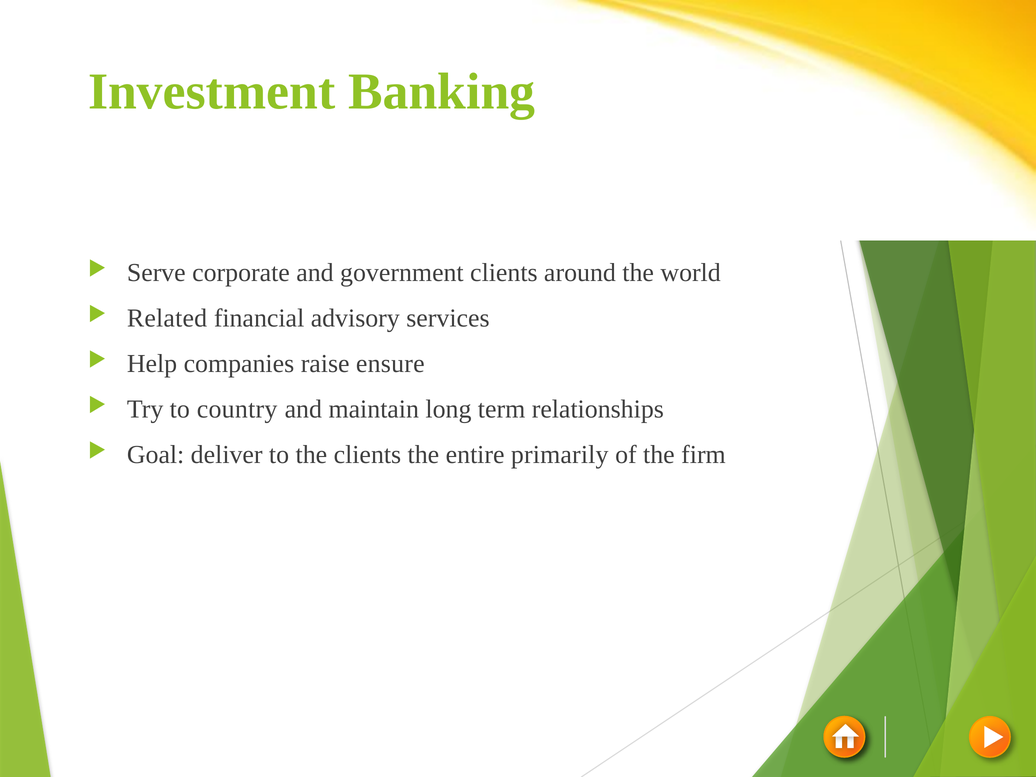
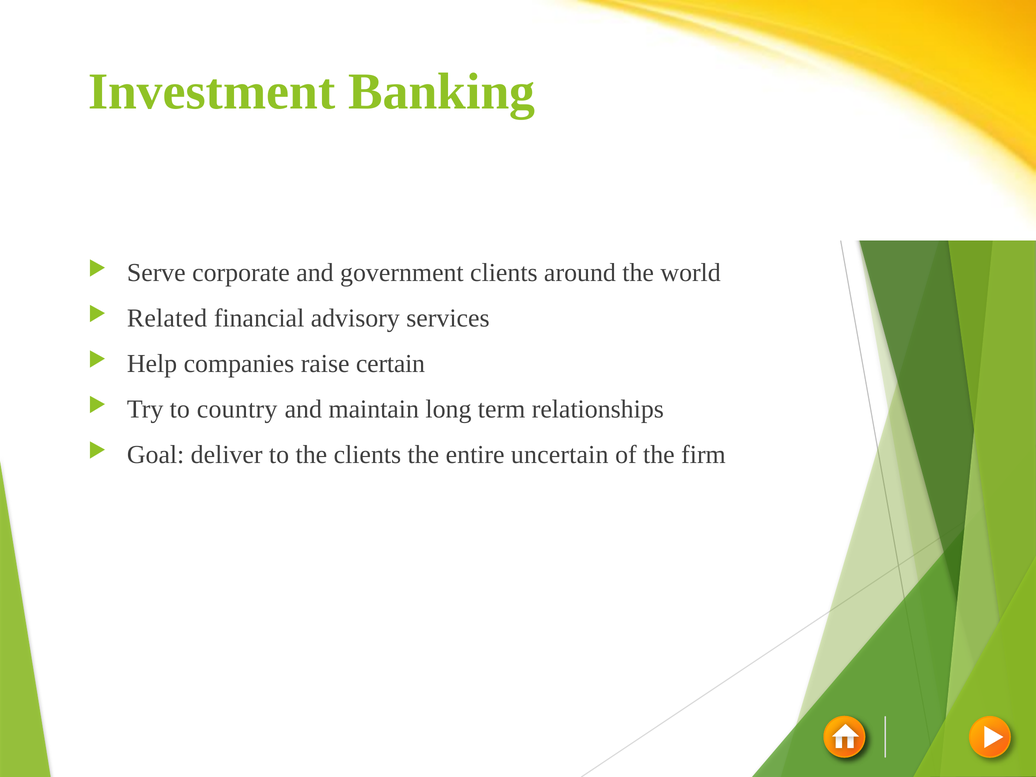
ensure: ensure -> certain
primarily: primarily -> uncertain
